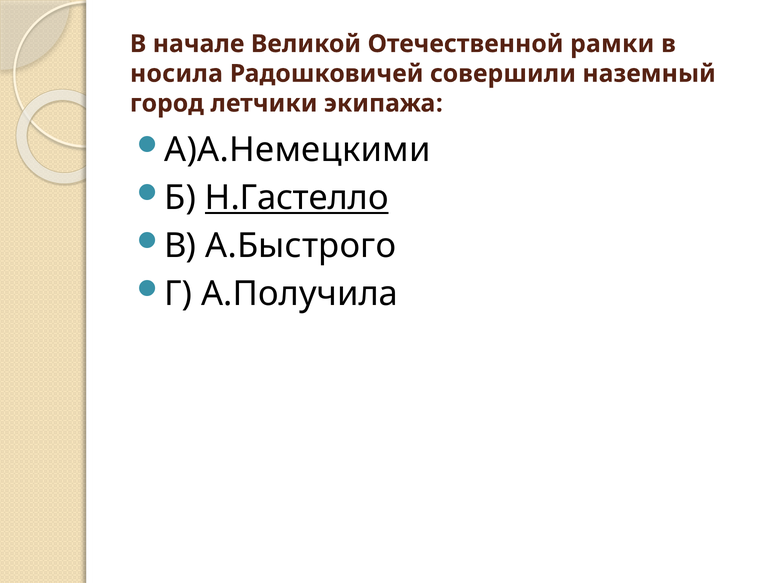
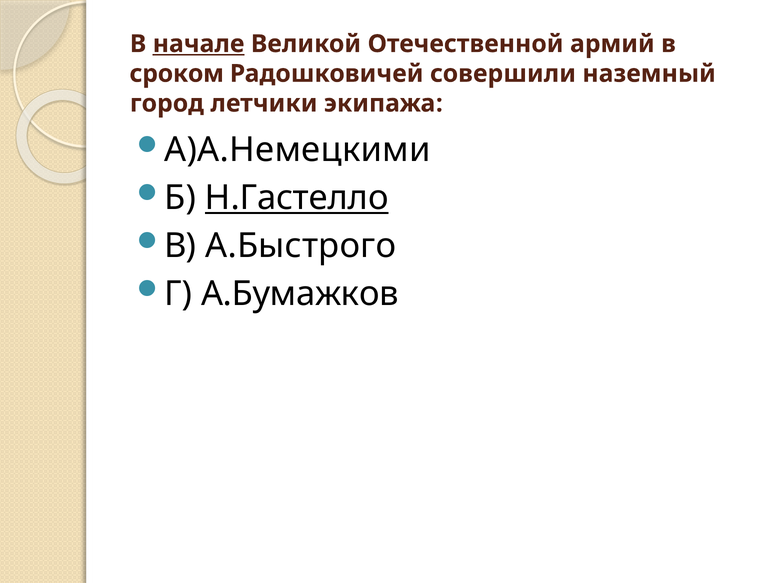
начале underline: none -> present
рамки: рамки -> армий
носила: носила -> сроком
А.Получила: А.Получила -> А.Бумажков
